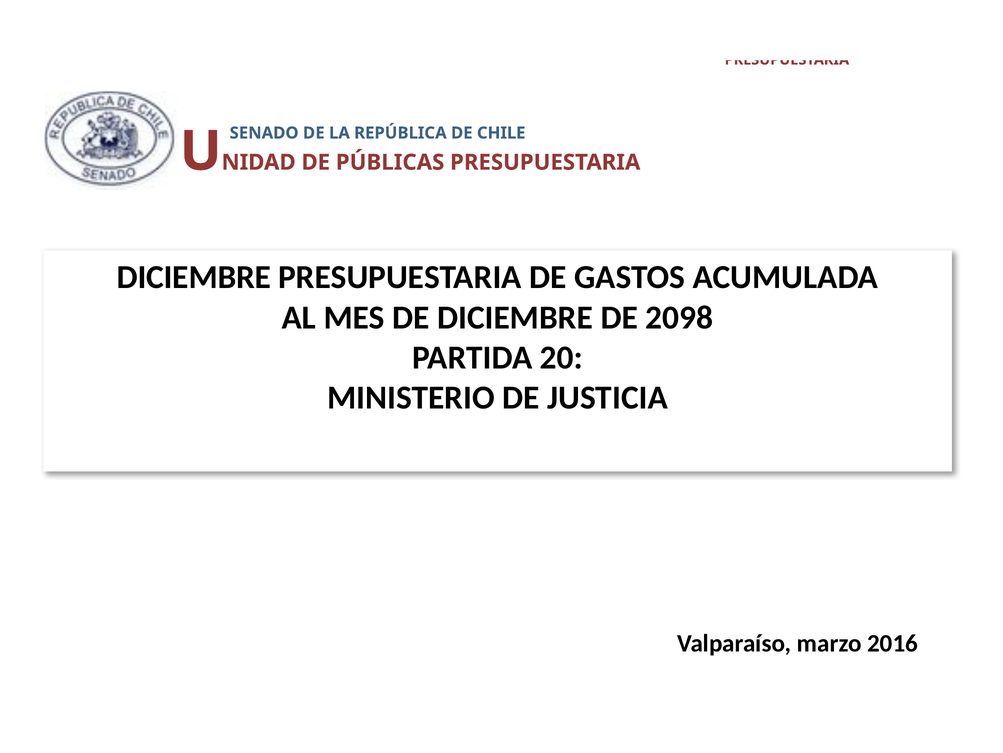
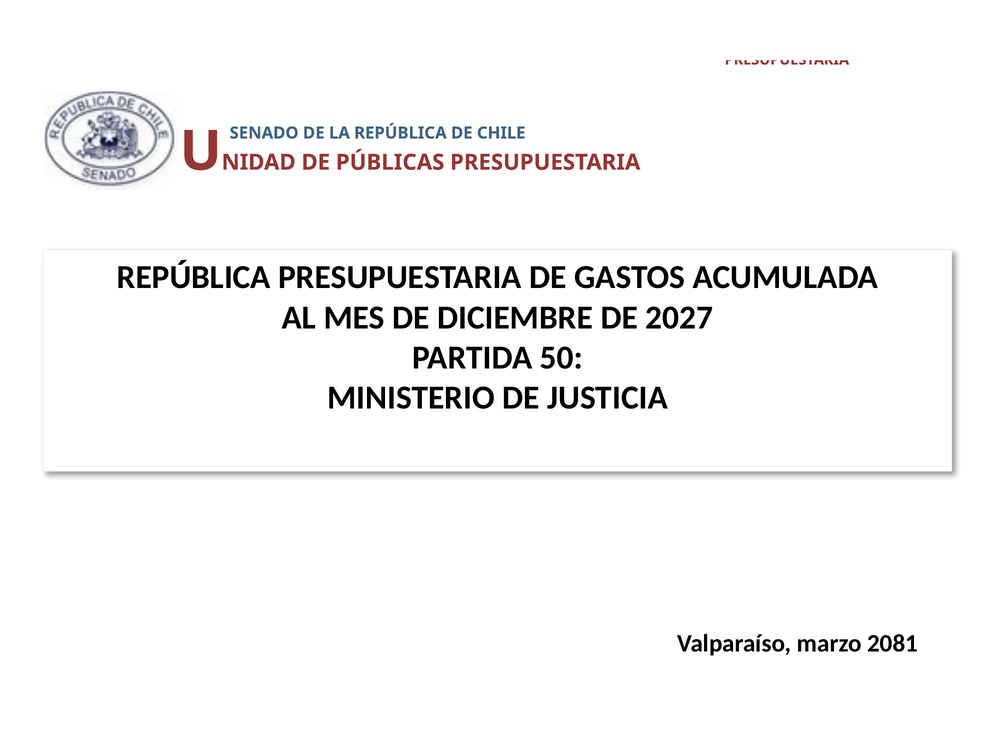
DICIEMBRE at (194, 277): DICIEMBRE -> REPÚBLICA
2098: 2098 -> 2027
20: 20 -> 50
2016: 2016 -> 2081
